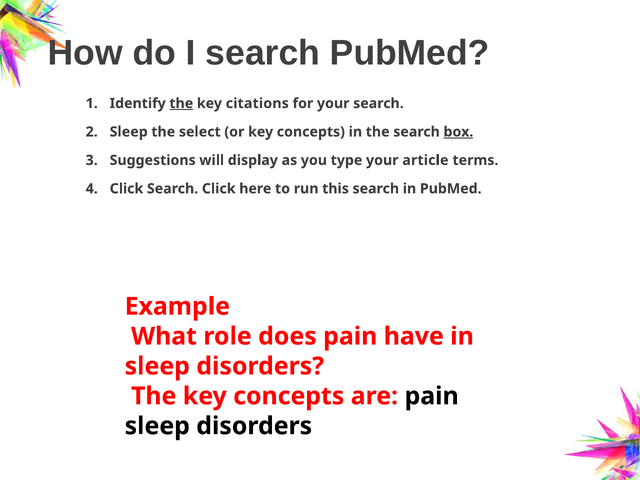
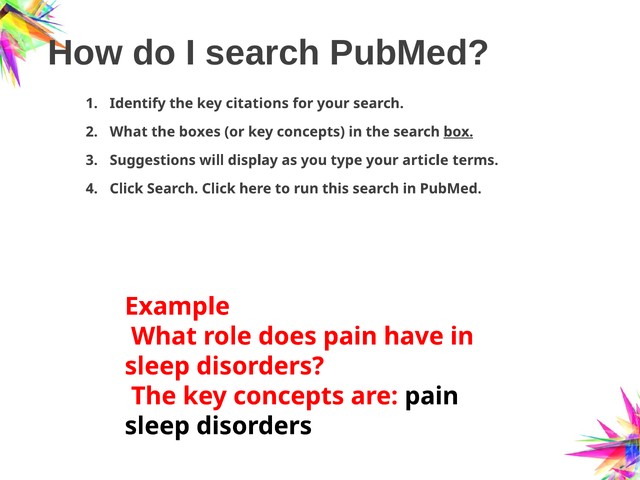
the at (181, 103) underline: present -> none
Sleep at (129, 132): Sleep -> What
select: select -> boxes
